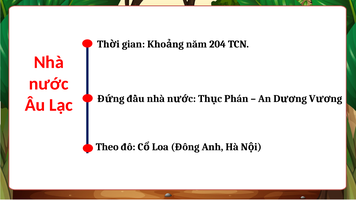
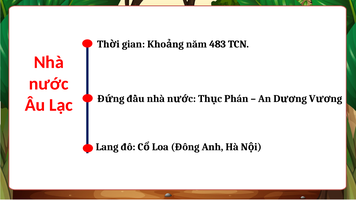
204: 204 -> 483
Theo: Theo -> Lang
